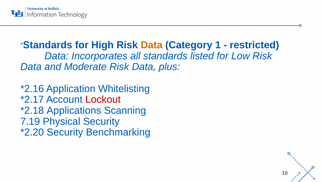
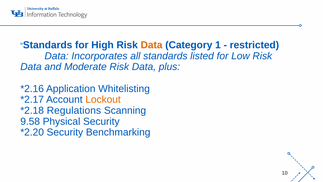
Lockout colour: red -> orange
Applications: Applications -> Regulations
7.19: 7.19 -> 9.58
